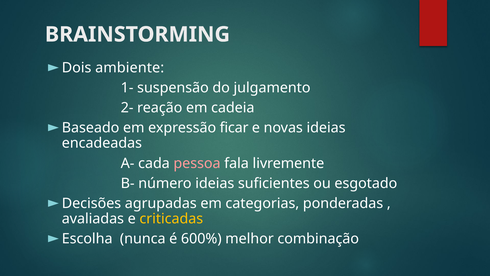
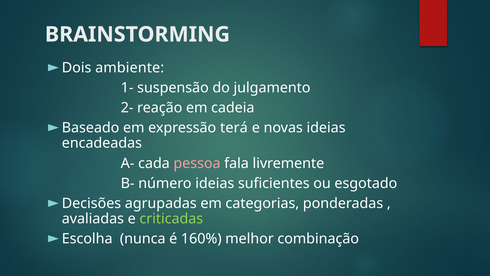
ficar: ficar -> terá
criticadas colour: yellow -> light green
600%: 600% -> 160%
